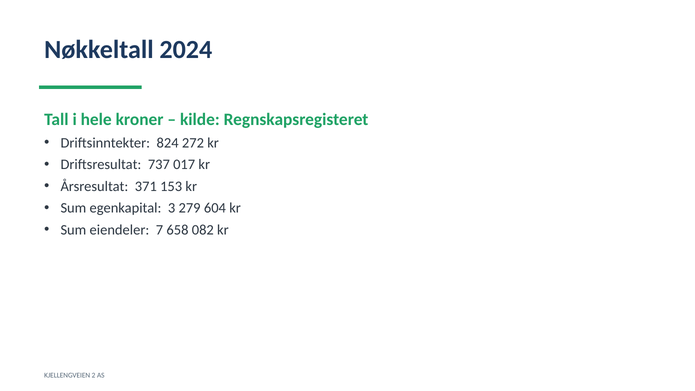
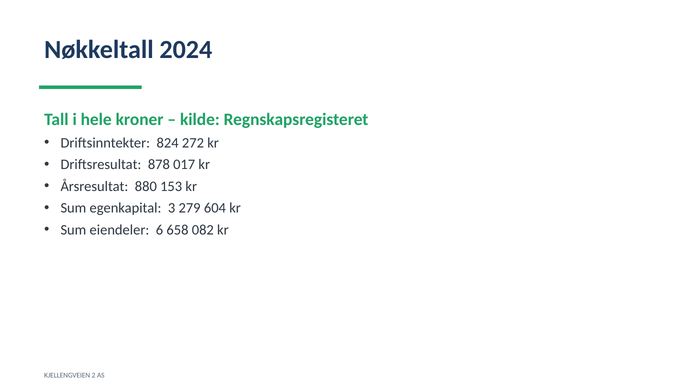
737: 737 -> 878
371: 371 -> 880
7: 7 -> 6
